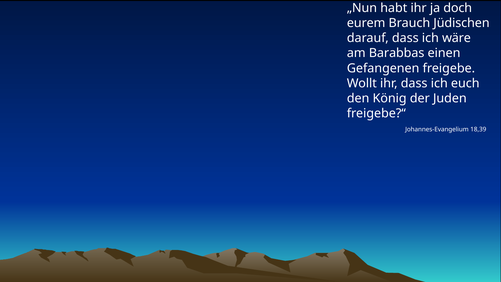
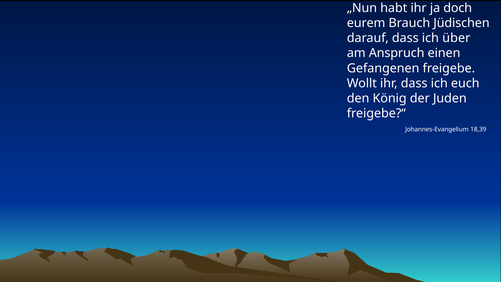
wäre: wäre -> über
Barabbas: Barabbas -> Anspruch
